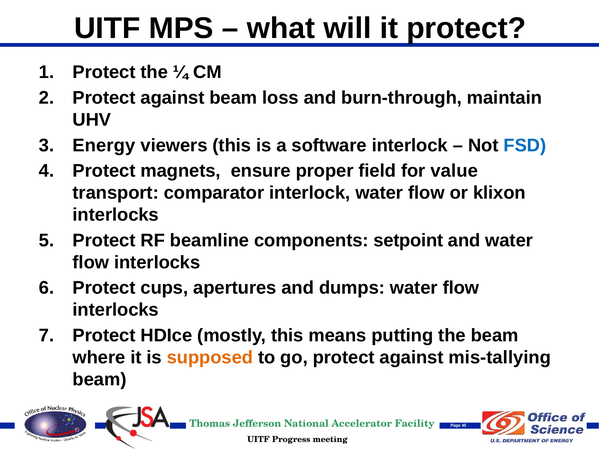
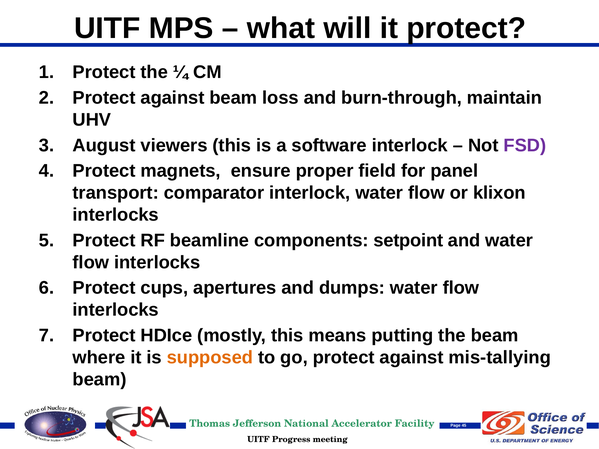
Energy: Energy -> August
FSD colour: blue -> purple
value: value -> panel
